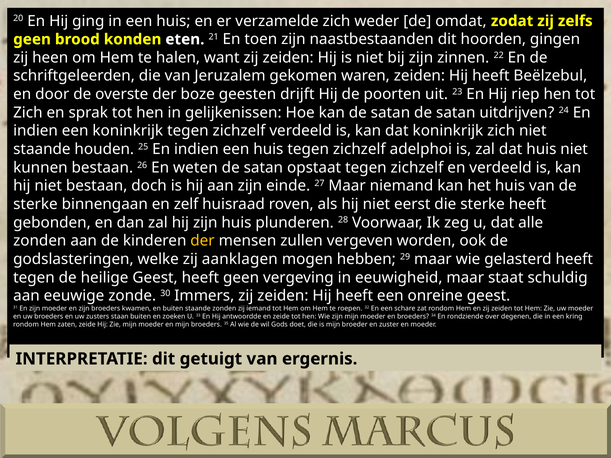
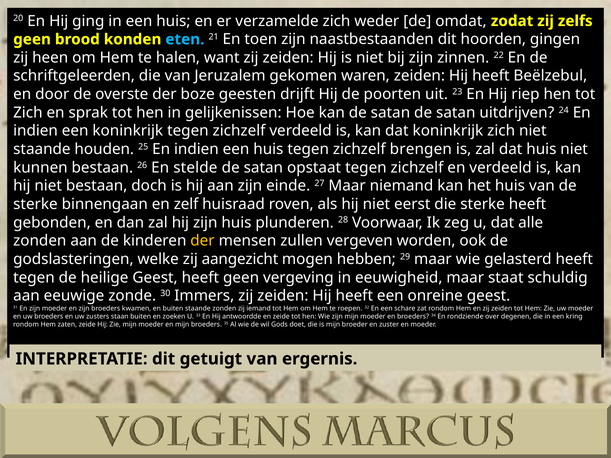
eten colour: white -> light blue
adelphoi: adelphoi -> brengen
weten: weten -> stelde
aanklagen: aanklagen -> aangezicht
